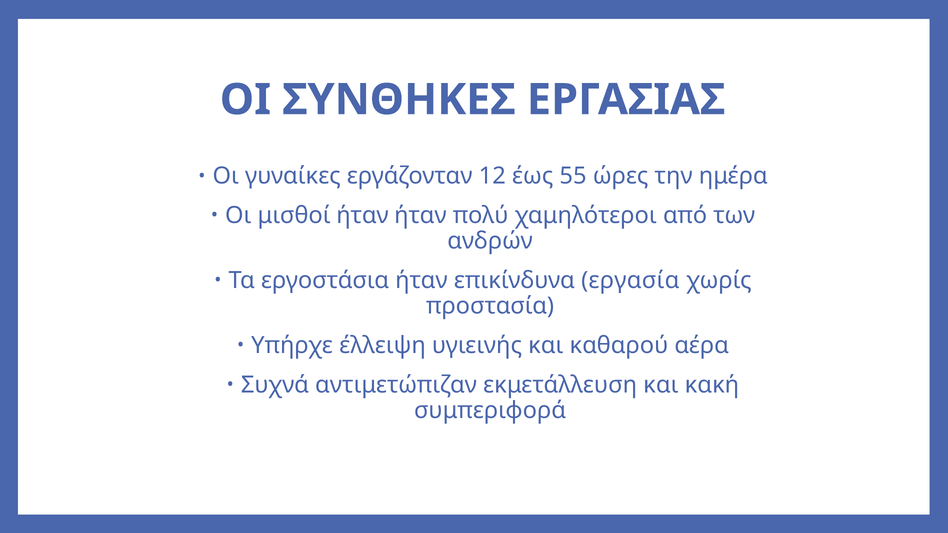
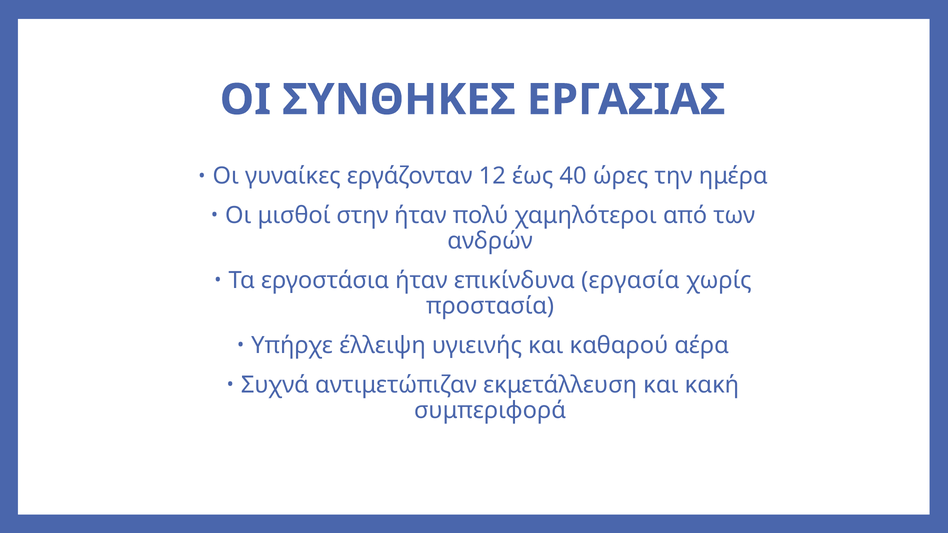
55: 55 -> 40
μισθοί ήταν: ήταν -> στην
